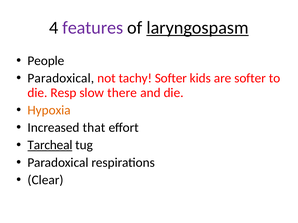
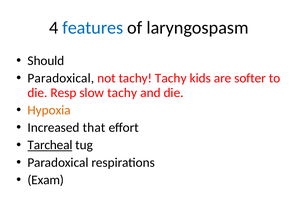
features colour: purple -> blue
laryngospasm underline: present -> none
People: People -> Should
tachy Softer: Softer -> Tachy
slow there: there -> tachy
Clear: Clear -> Exam
